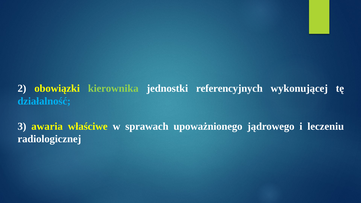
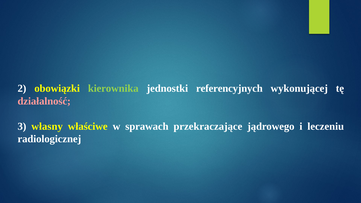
działalność colour: light blue -> pink
awaria: awaria -> własny
upoważnionego: upoważnionego -> przekraczające
